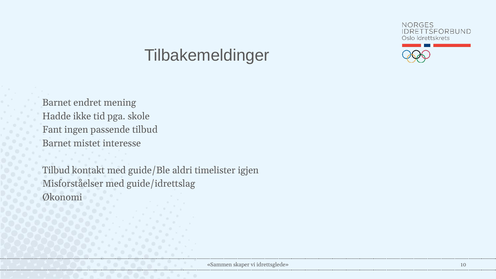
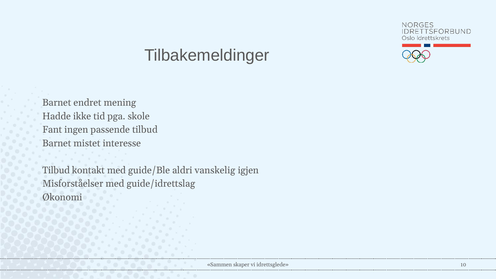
timelister: timelister -> vanskelig
